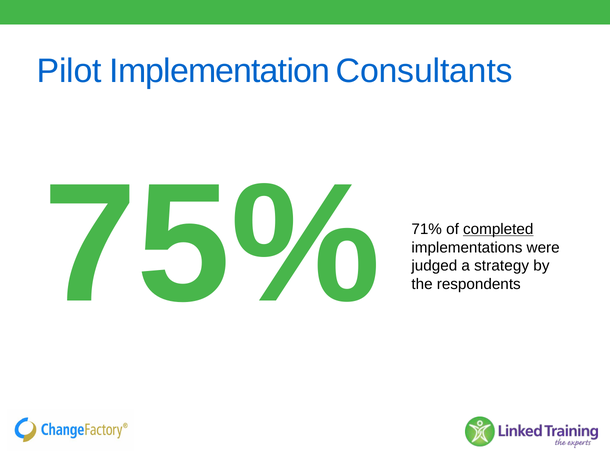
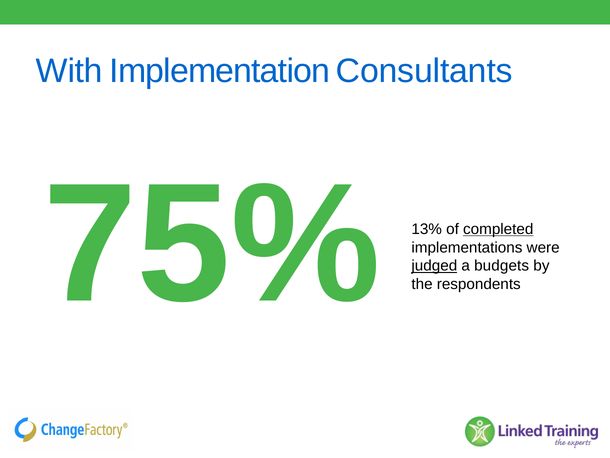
Pilot: Pilot -> With
71%: 71% -> 13%
judged underline: none -> present
strategy: strategy -> budgets
